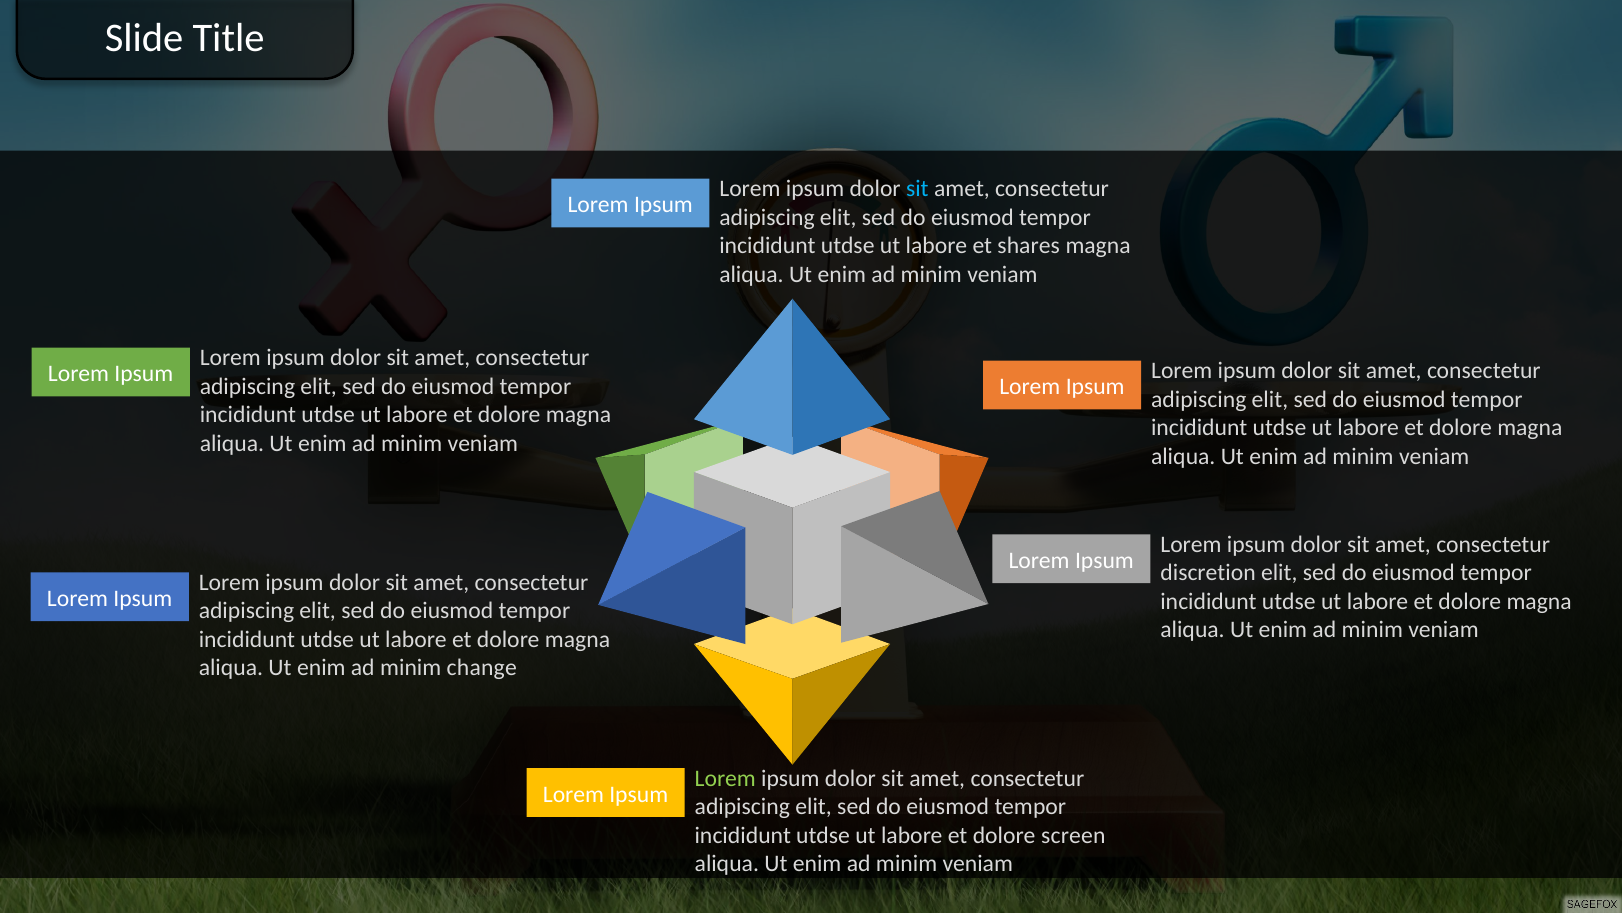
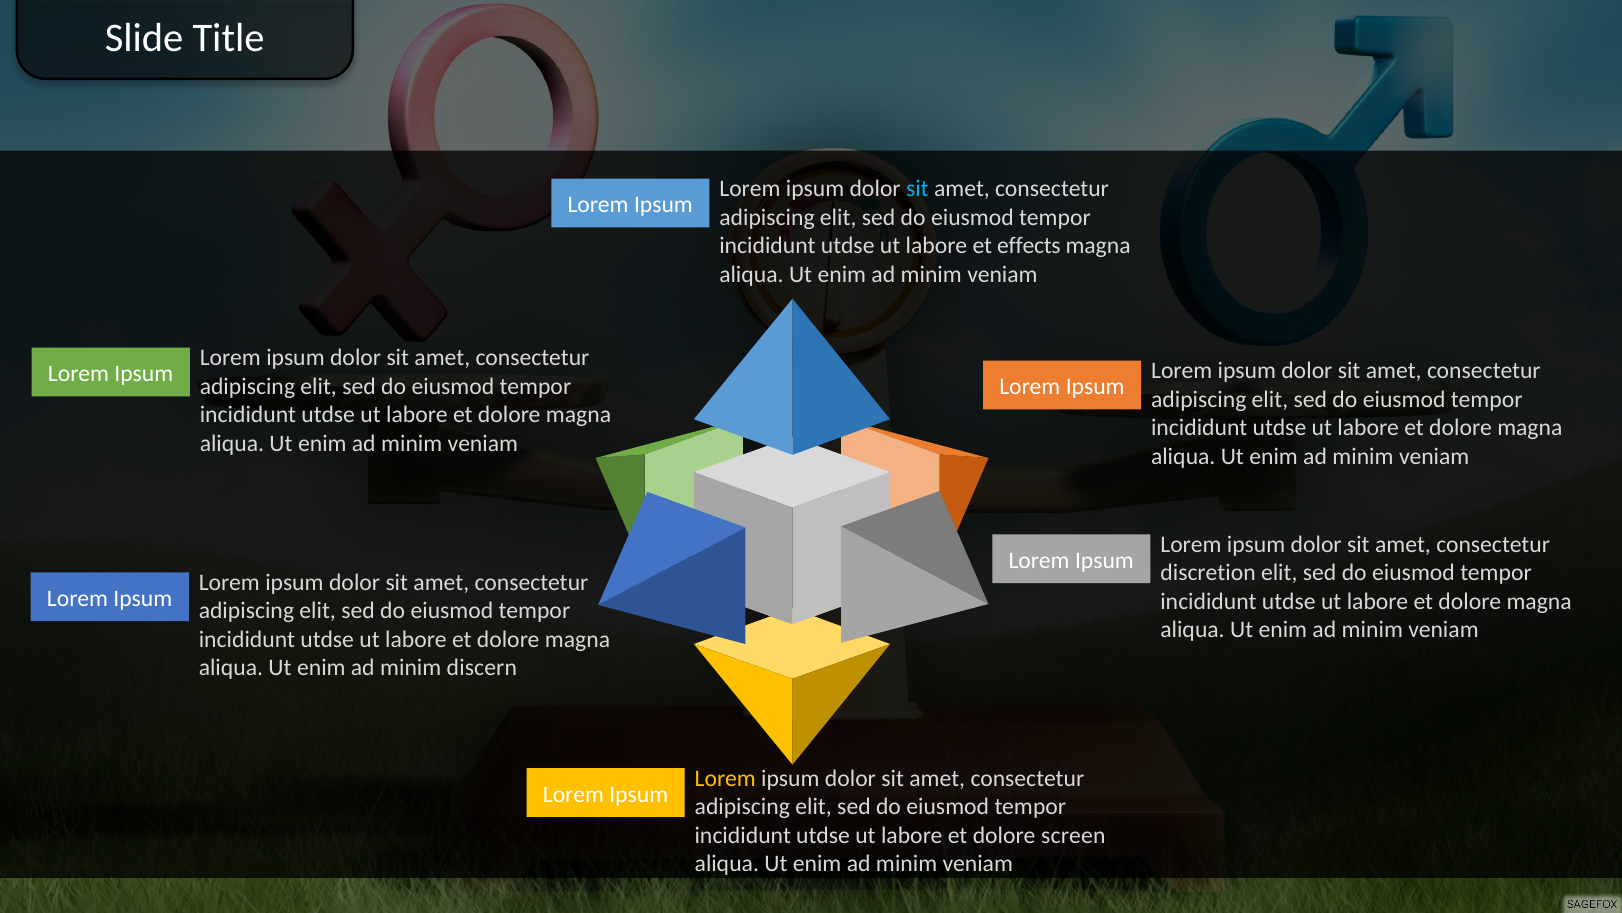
shares: shares -> effects
change: change -> discern
Lorem at (725, 778) colour: light green -> yellow
